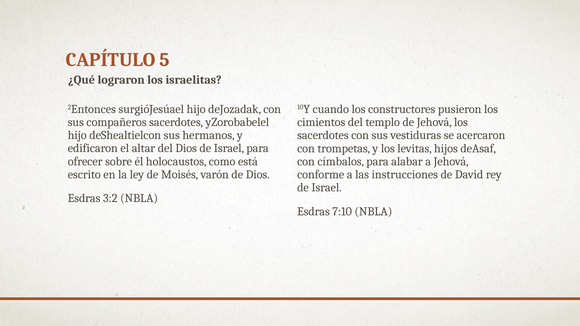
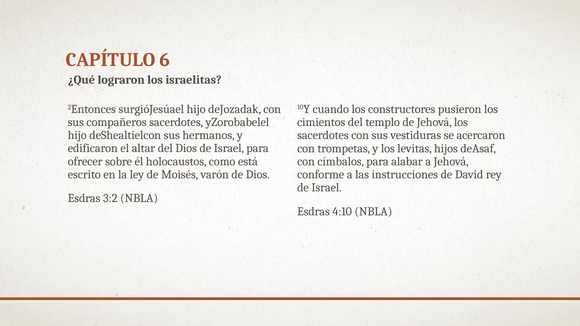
5: 5 -> 6
7:10: 7:10 -> 4:10
